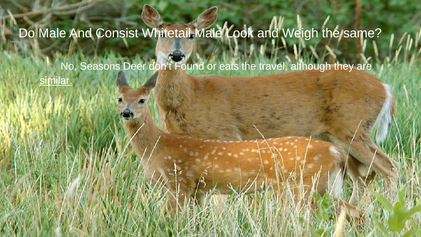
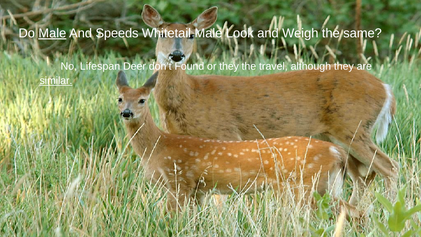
Male at (52, 33) underline: none -> present
Consist: Consist -> Speeds
Seasons: Seasons -> Lifespan
or eats: eats -> they
